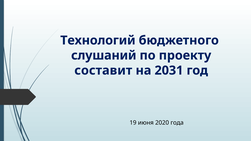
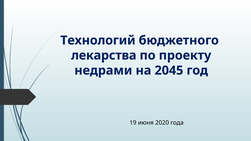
слушаний: слушаний -> лекарства
составит: составит -> недрами
2031: 2031 -> 2045
